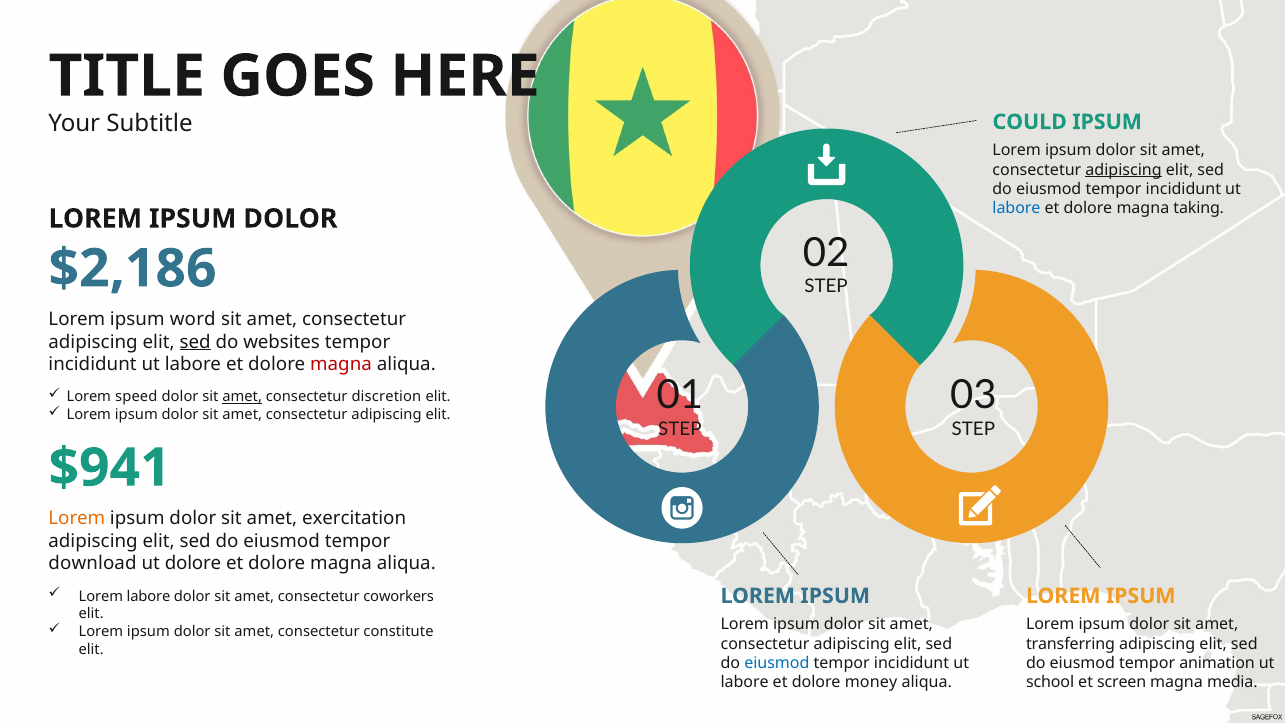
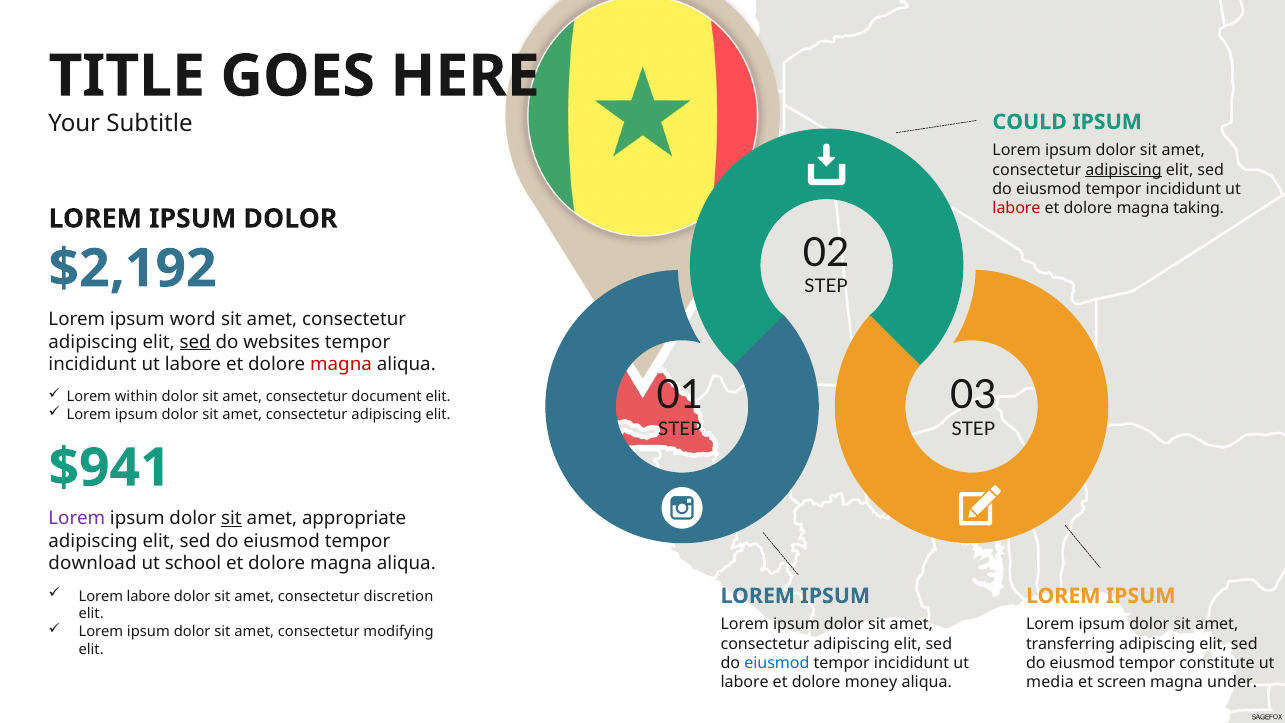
labore at (1016, 208) colour: blue -> red
$2,186: $2,186 -> $2,192
speed: speed -> within
amet at (242, 397) underline: present -> none
discretion: discretion -> document
Lorem at (77, 518) colour: orange -> purple
sit at (231, 518) underline: none -> present
exercitation: exercitation -> appropriate
ut dolore: dolore -> school
coworkers: coworkers -> discretion
constitute: constitute -> modifying
animation: animation -> constitute
school: school -> media
media: media -> under
